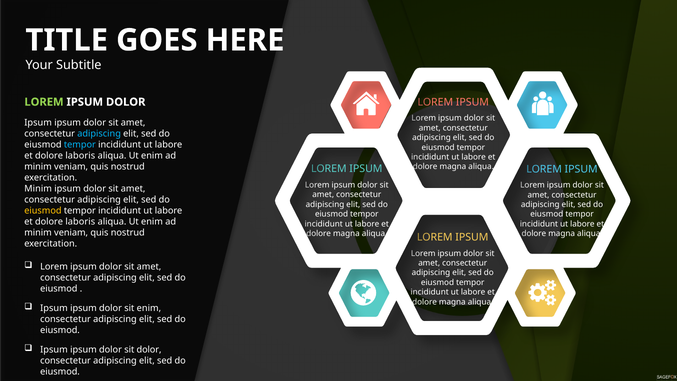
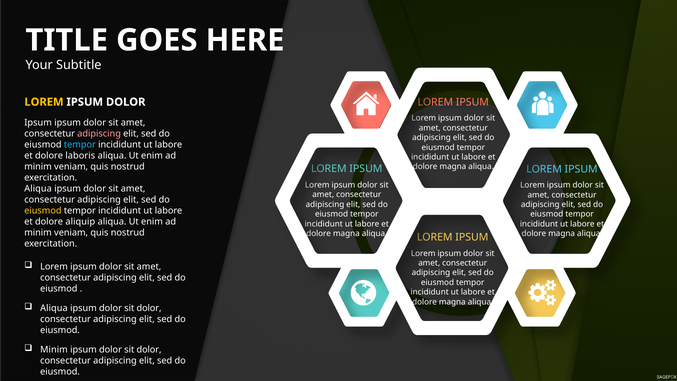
LOREM at (44, 102) colour: light green -> yellow
adipiscing at (99, 134) colour: light blue -> pink
Minim at (38, 189): Minim -> Aliqua
laboris at (80, 222): laboris -> aliquip
Ipsum at (54, 308): Ipsum -> Aliqua
enim at (149, 308): enim -> dolor
Ipsum at (54, 350): Ipsum -> Minim
